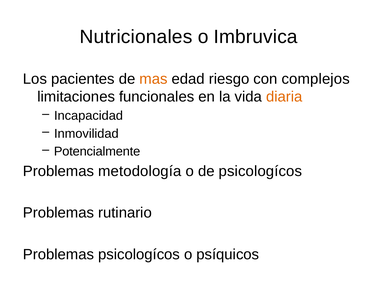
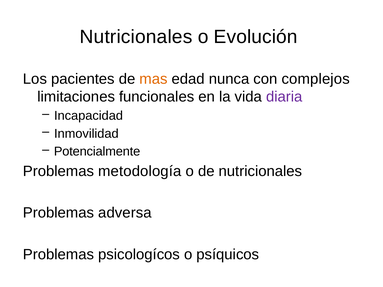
Imbruvica: Imbruvica -> Evolución
riesgo: riesgo -> nunca
diaria colour: orange -> purple
de psicologícos: psicologícos -> nutricionales
rutinario: rutinario -> adversa
